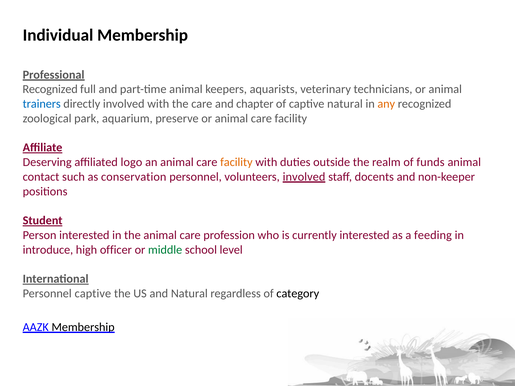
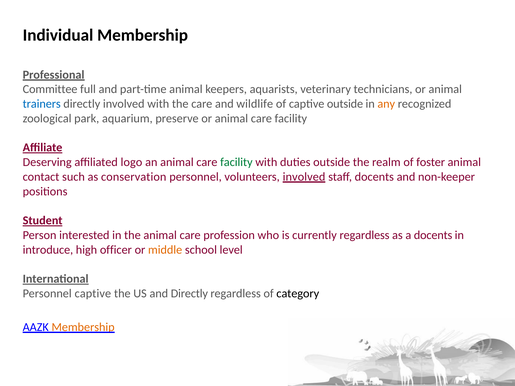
Recognized at (50, 89): Recognized -> Committee
chapter: chapter -> wildlife
captive natural: natural -> outside
facility at (236, 162) colour: orange -> green
funds: funds -> foster
currently interested: interested -> regardless
a feeding: feeding -> docents
middle colour: green -> orange
and Natural: Natural -> Directly
Membership at (83, 327) colour: black -> orange
